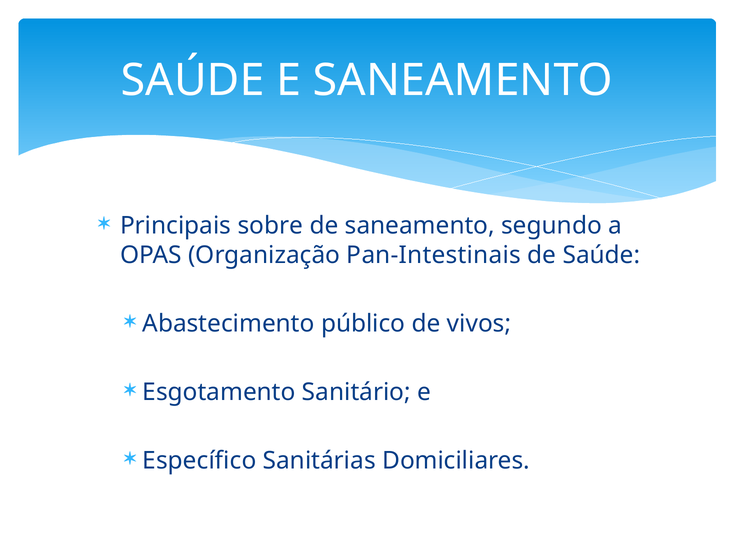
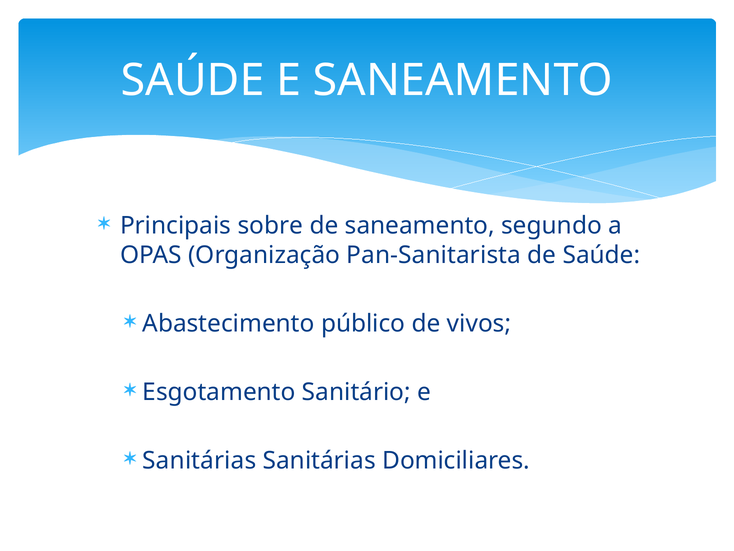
Pan-Intestinais: Pan-Intestinais -> Pan-Sanitarista
Específico at (199, 460): Específico -> Sanitárias
